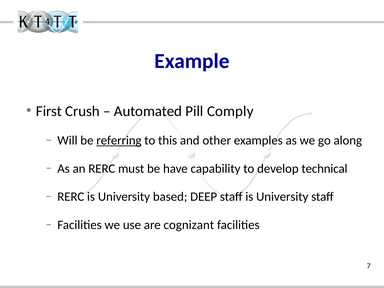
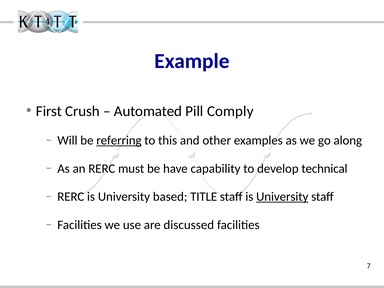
DEEP: DEEP -> TITLE
University at (282, 197) underline: none -> present
cognizant: cognizant -> discussed
